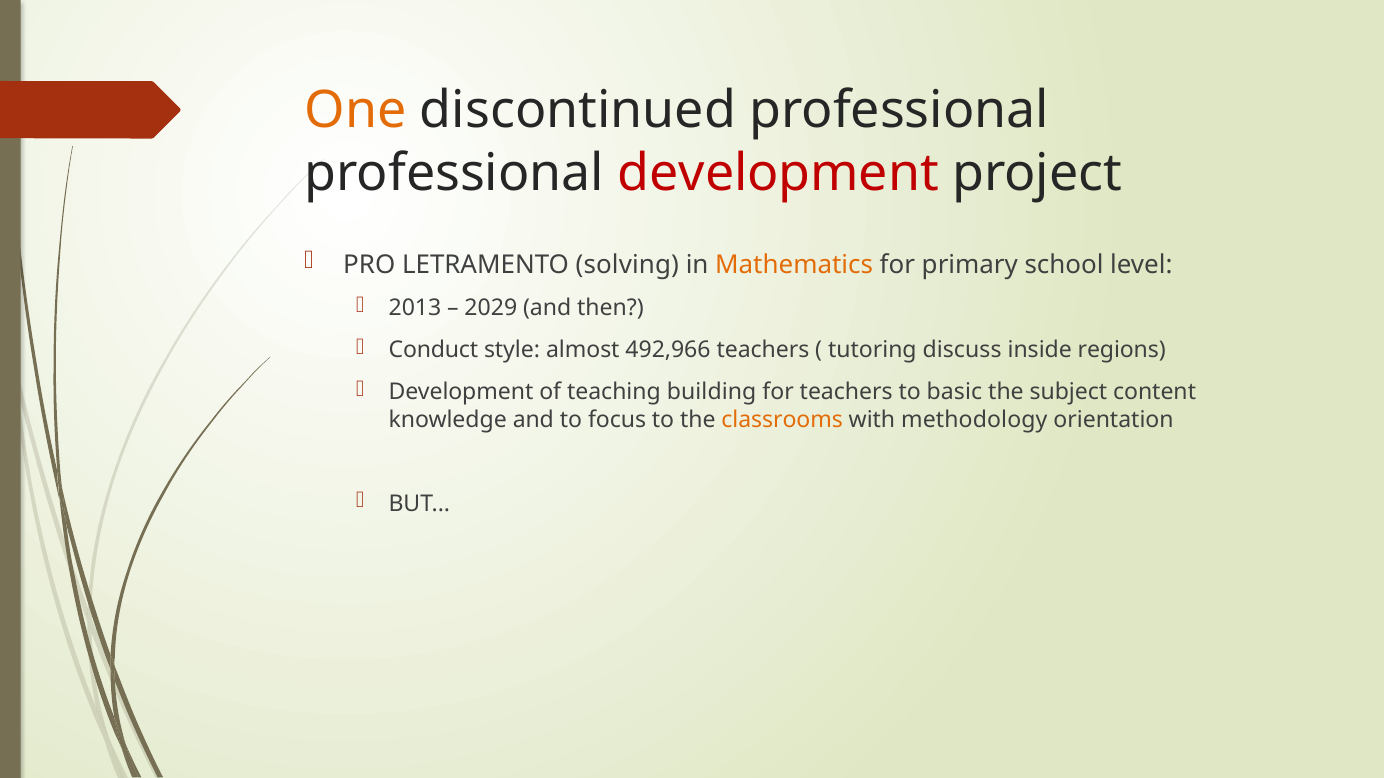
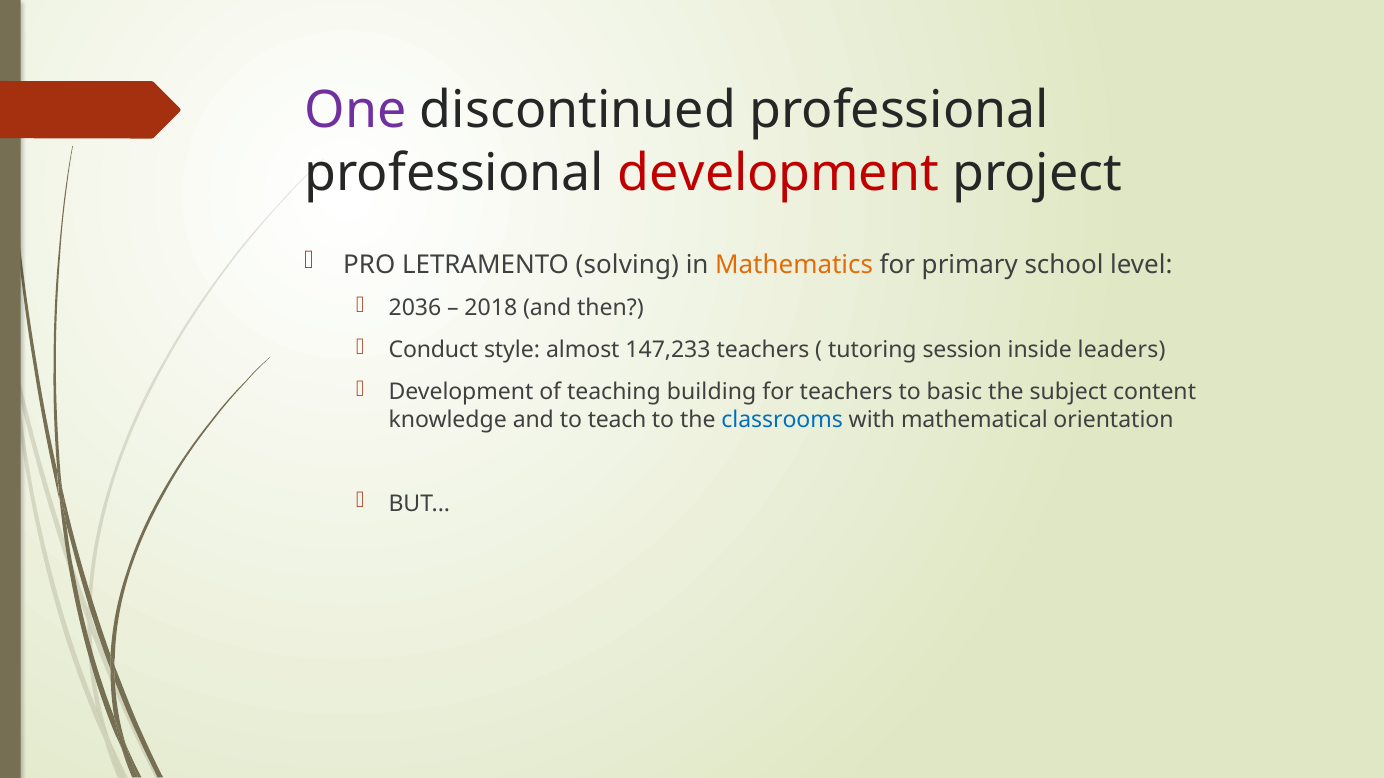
One colour: orange -> purple
2013: 2013 -> 2036
2029: 2029 -> 2018
492,966: 492,966 -> 147,233
discuss: discuss -> session
regions: regions -> leaders
focus: focus -> teach
classrooms colour: orange -> blue
methodology: methodology -> mathematical
